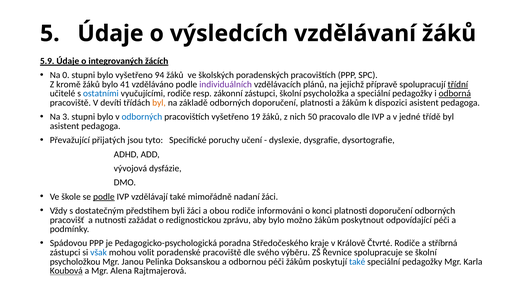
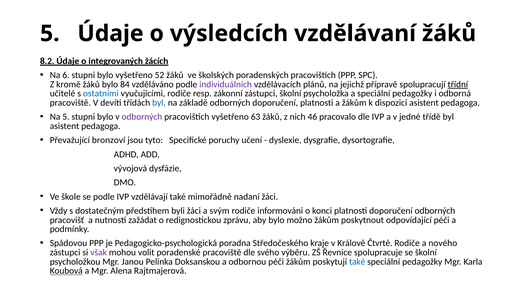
5.9: 5.9 -> 8.2
0: 0 -> 6
94: 94 -> 52
41: 41 -> 84
odborná underline: present -> none
byl at (159, 103) colour: orange -> blue
Na 3: 3 -> 5
odborných at (142, 117) colour: blue -> purple
19: 19 -> 63
50: 50 -> 46
přijatých: přijatých -> bronzoví
podle at (104, 197) underline: present -> none
obou: obou -> svým
stříbrná: stříbrná -> nového
však colour: blue -> purple
